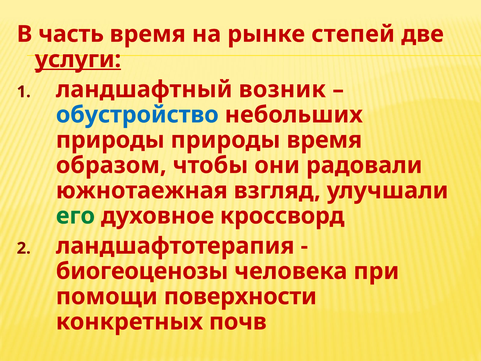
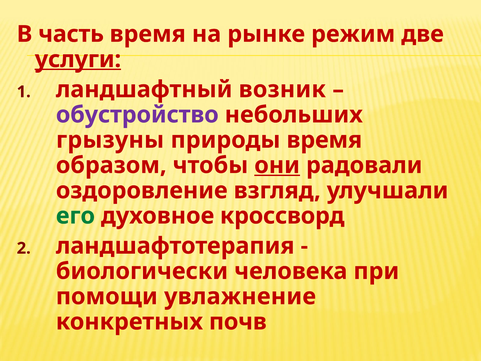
степей: степей -> режим
обустройство colour: blue -> purple
природы at (110, 140): природы -> грызуны
они underline: none -> present
южнотаежная: южнотаежная -> оздоровление
биогеоценозы: биогеоценозы -> биологически
поверхности: поверхности -> увлажнение
